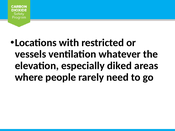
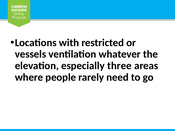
diked: diked -> three
